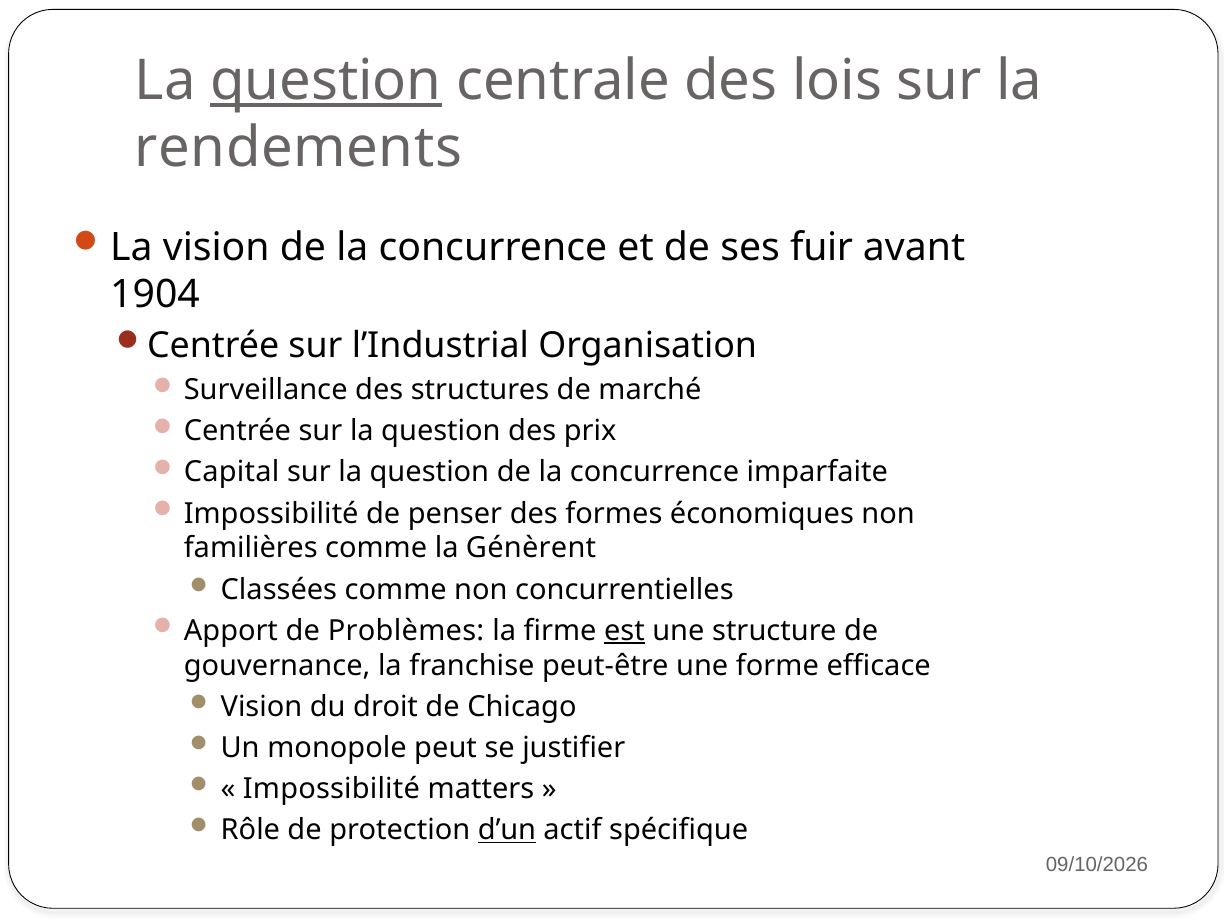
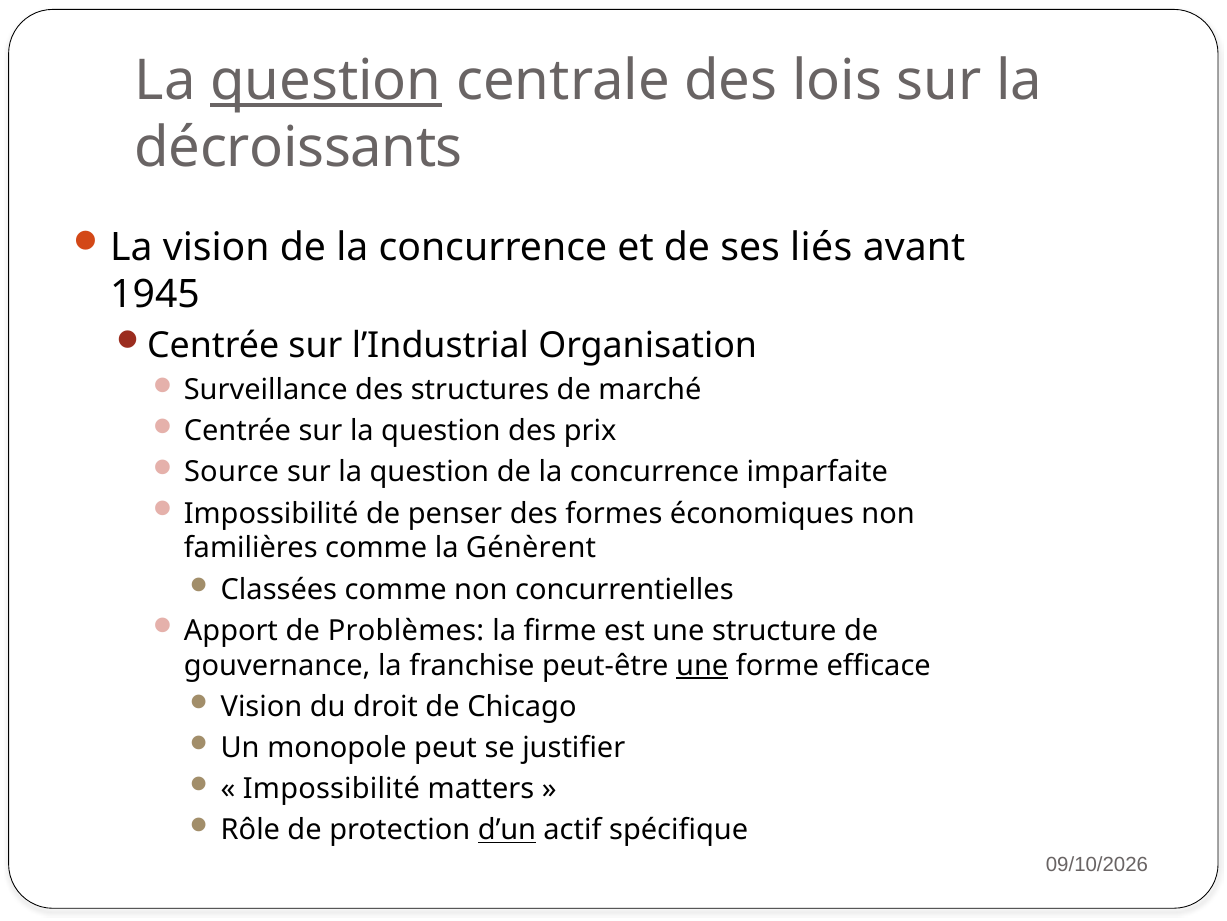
rendements: rendements -> décroissants
fuir: fuir -> liés
1904: 1904 -> 1945
Capital: Capital -> Source
est underline: present -> none
une at (702, 665) underline: none -> present
